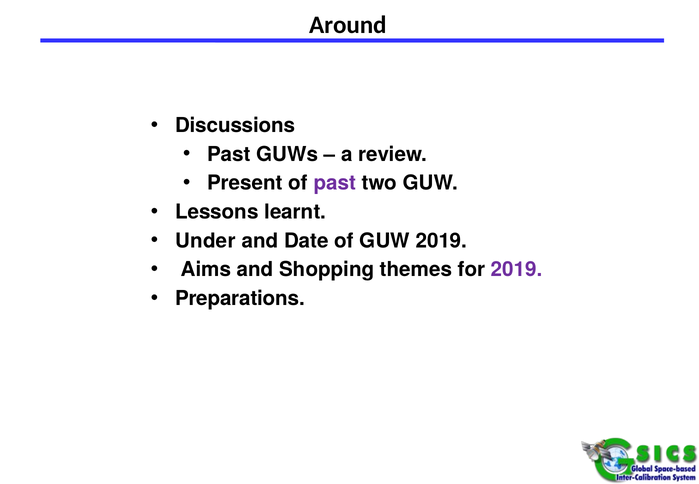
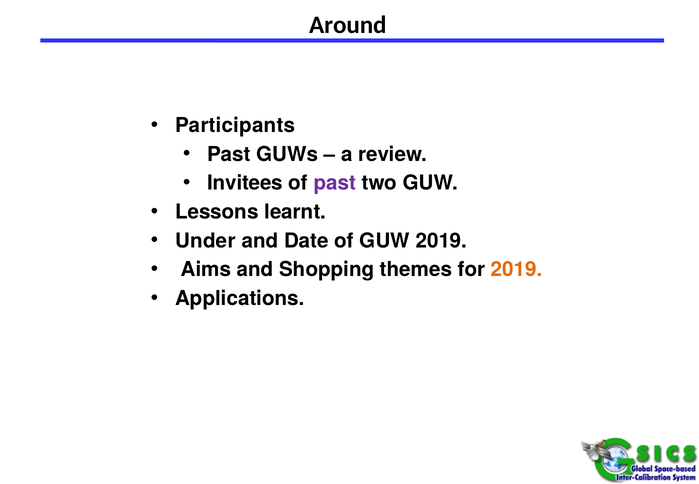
Discussions: Discussions -> Participants
Present: Present -> Invitees
2019 at (517, 270) colour: purple -> orange
Preparations: Preparations -> Applications
